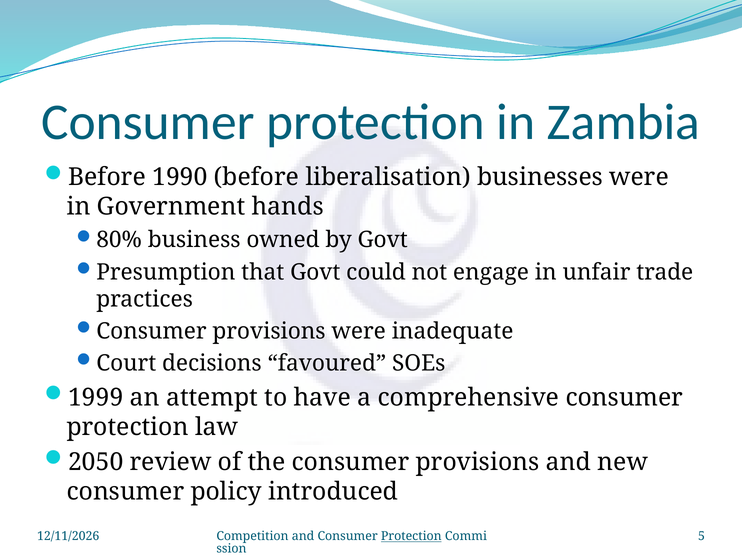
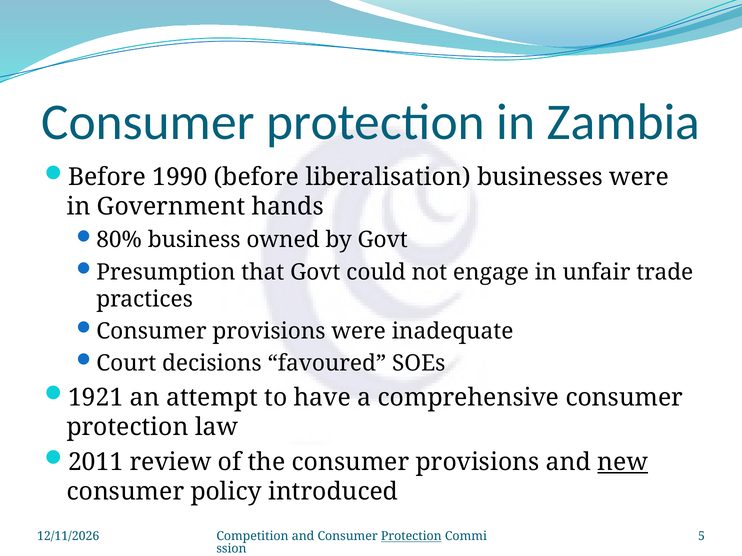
1999: 1999 -> 1921
2050: 2050 -> 2011
new underline: none -> present
